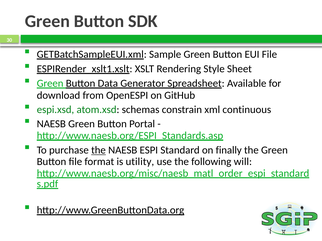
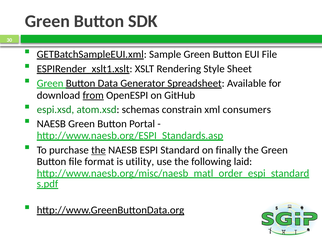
from underline: none -> present
continuous: continuous -> consumers
will: will -> laid
